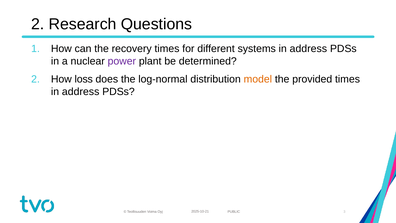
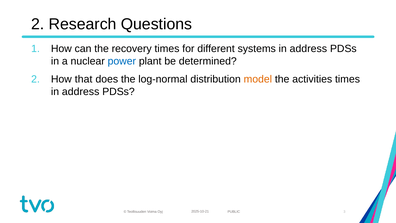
power colour: purple -> blue
loss: loss -> that
provided: provided -> activities
